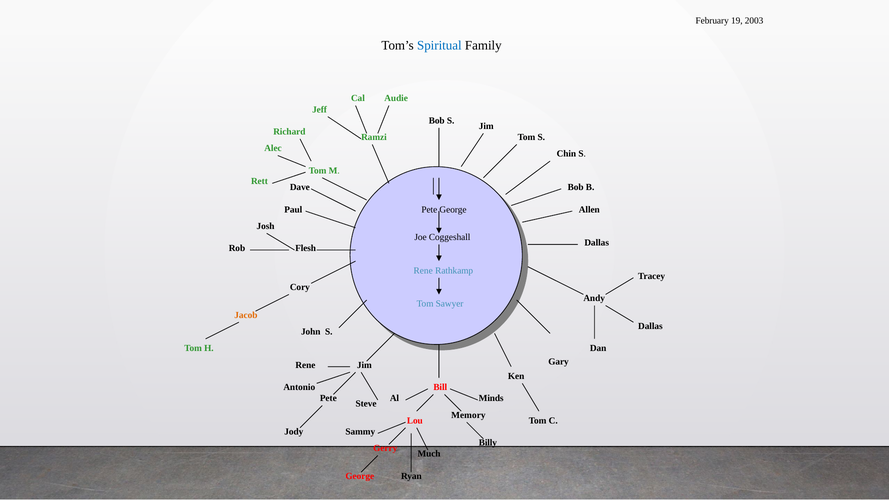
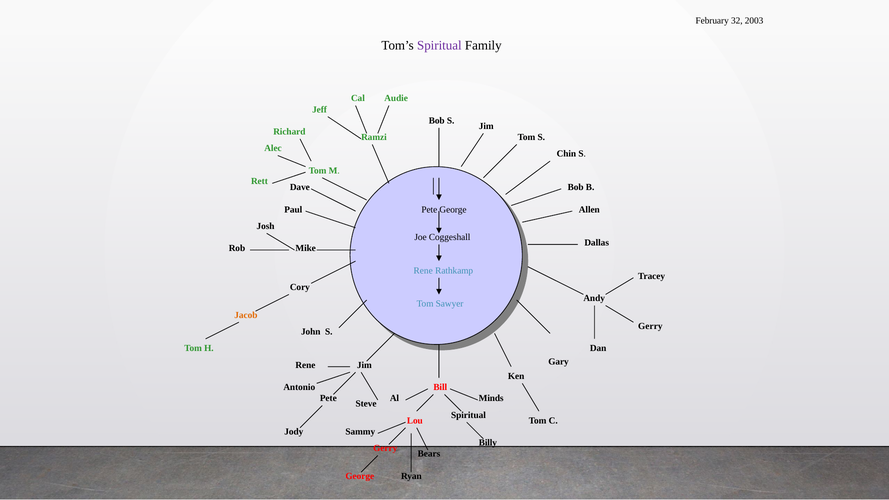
19: 19 -> 32
Spiritual at (439, 45) colour: blue -> purple
Flesh: Flesh -> Mike
Dallas at (650, 326): Dallas -> Gerry
Memory at (468, 415): Memory -> Spiritual
Much: Much -> Bears
